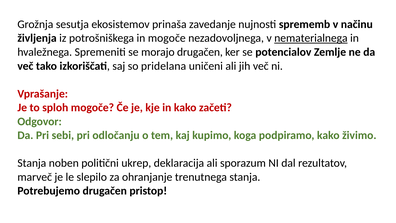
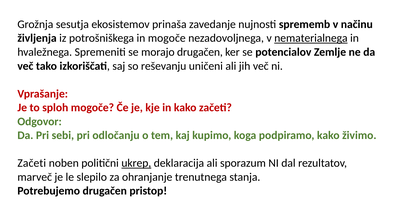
pridelana: pridelana -> reševanju
Stanja at (32, 163): Stanja -> Začeti
ukrep underline: none -> present
